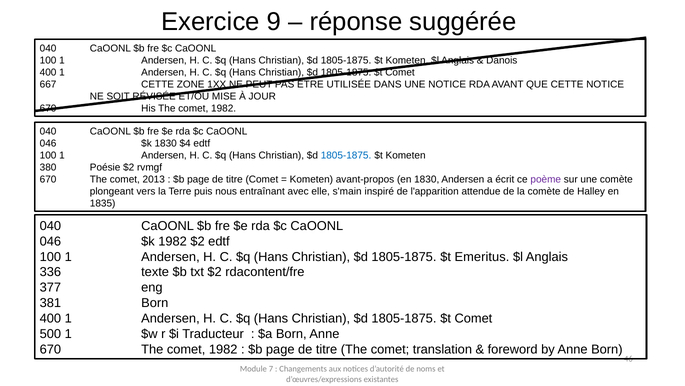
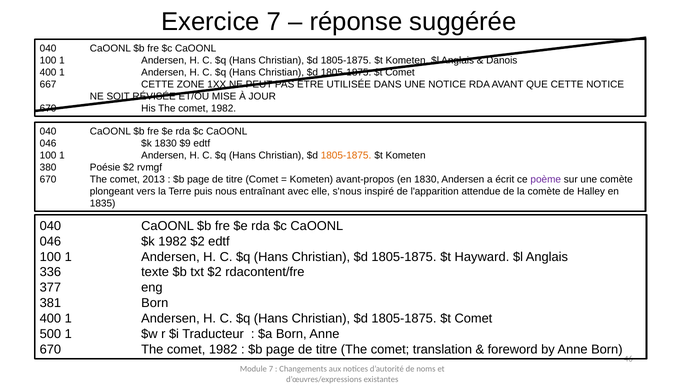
Exercice 9: 9 -> 7
$4: $4 -> $9
1805-1875 at (346, 155) colour: blue -> orange
s'main: s'main -> s'nous
Emeritus: Emeritus -> Hayward
